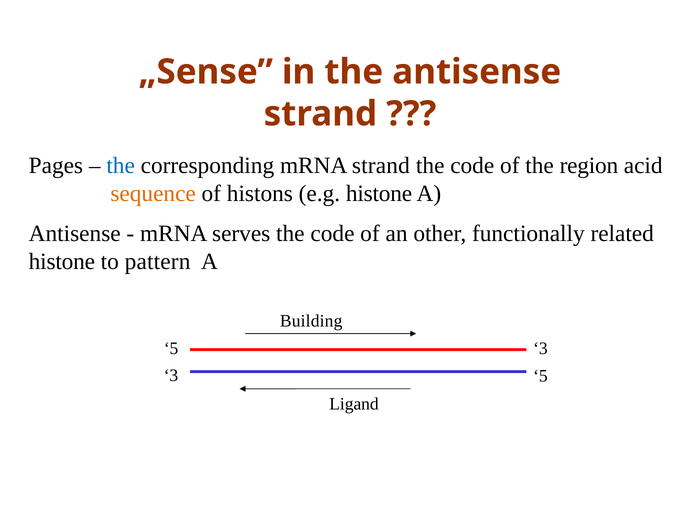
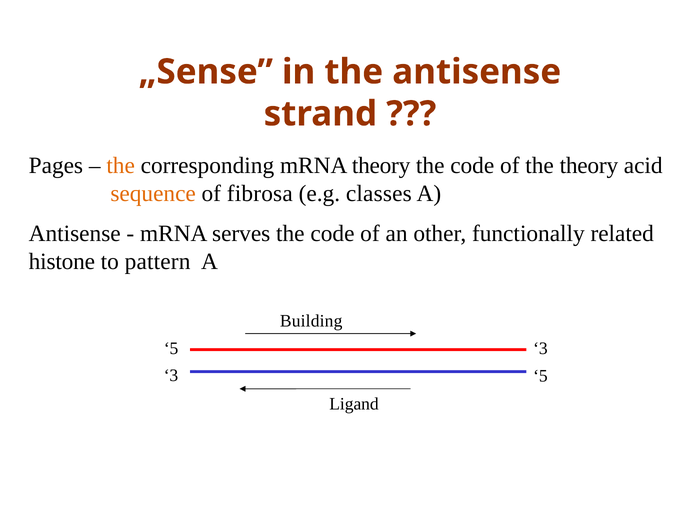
the at (121, 166) colour: blue -> orange
mRNA strand: strand -> theory
the region: region -> theory
histons: histons -> fibrosa
e.g histone: histone -> classes
